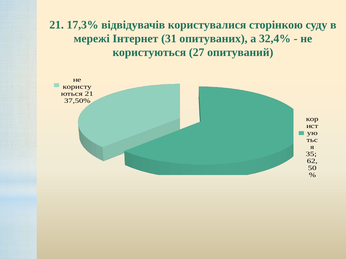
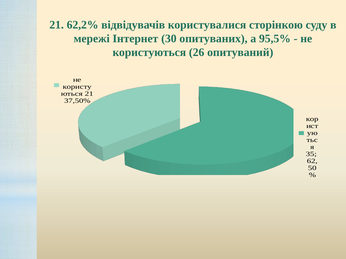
17,3%: 17,3% -> 62,2%
31: 31 -> 30
32,4%: 32,4% -> 95,5%
27: 27 -> 26
